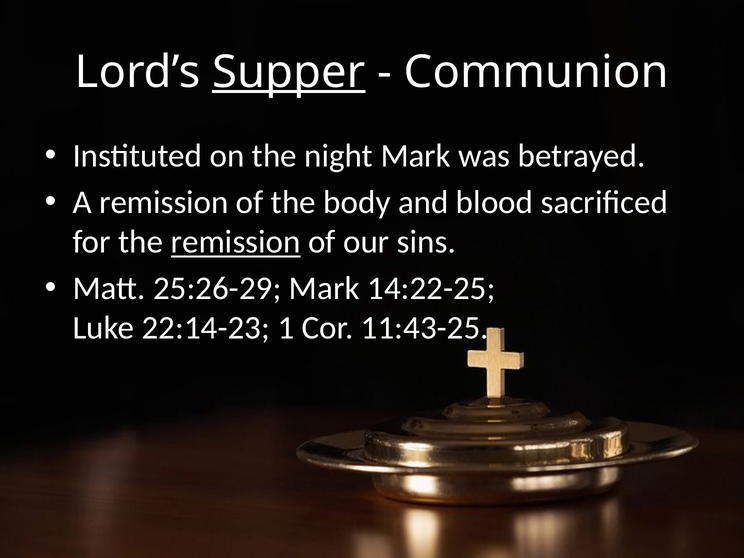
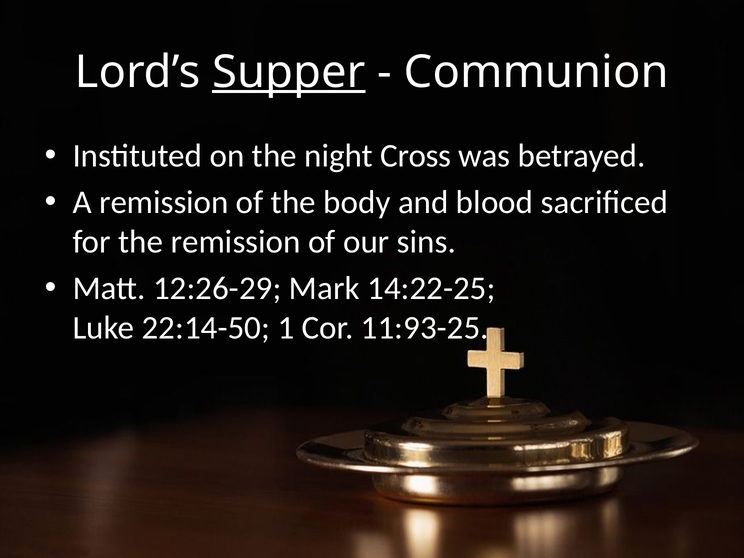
night Mark: Mark -> Cross
remission at (236, 242) underline: present -> none
25:26-29: 25:26-29 -> 12:26-29
22:14-23: 22:14-23 -> 22:14-50
11:43-25: 11:43-25 -> 11:93-25
